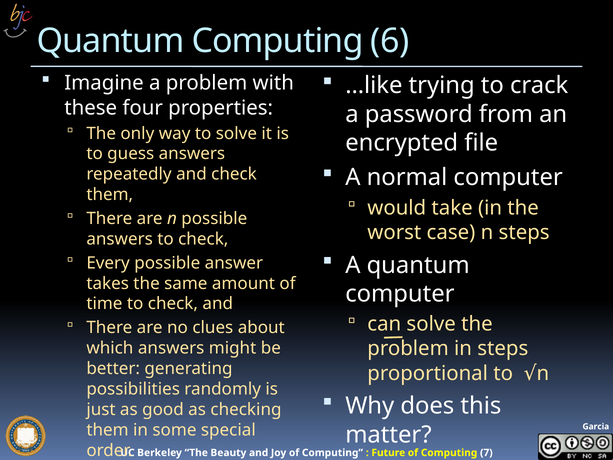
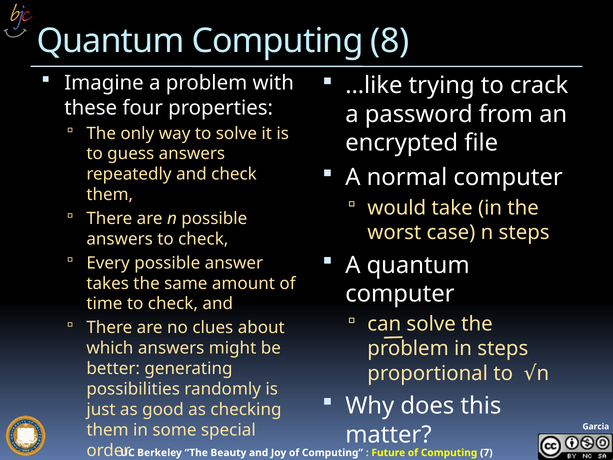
6: 6 -> 8
